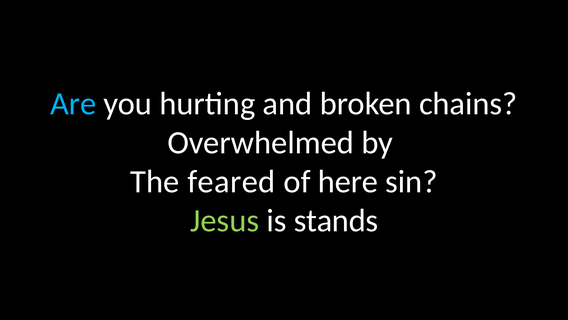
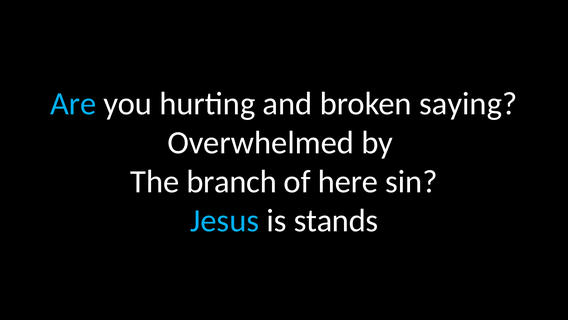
chains: chains -> saying
feared: feared -> branch
Jesus colour: light green -> light blue
